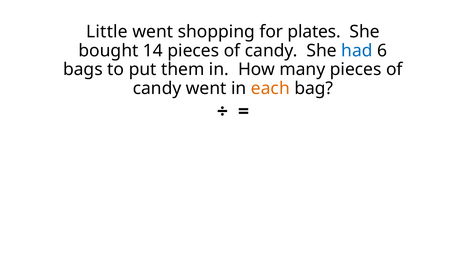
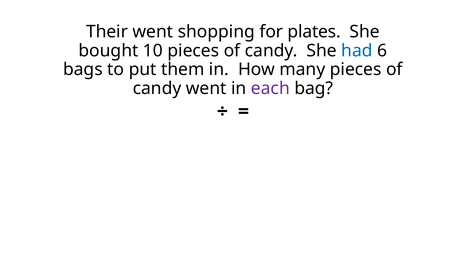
Little: Little -> Their
14: 14 -> 10
each colour: orange -> purple
